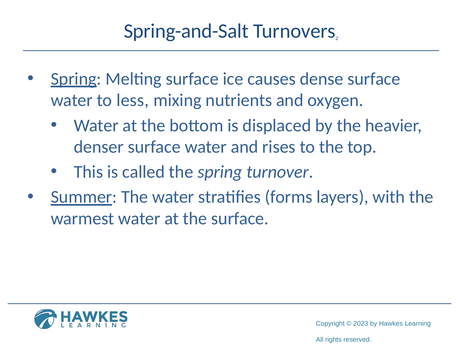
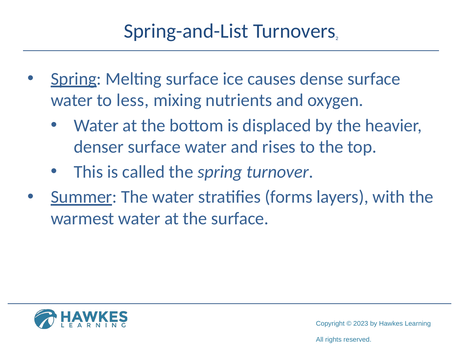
Spring-and-Salt: Spring-and-Salt -> Spring-and-List
